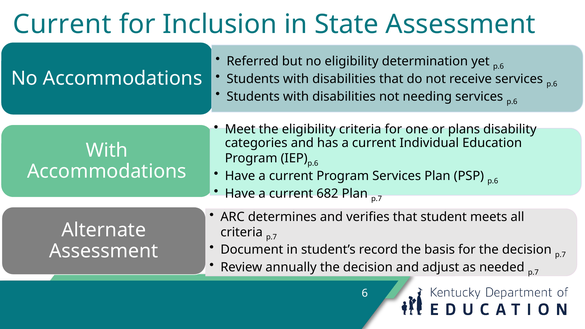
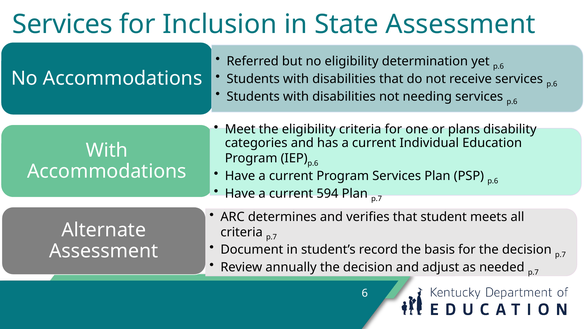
Current at (62, 24): Current -> Services
682: 682 -> 594
